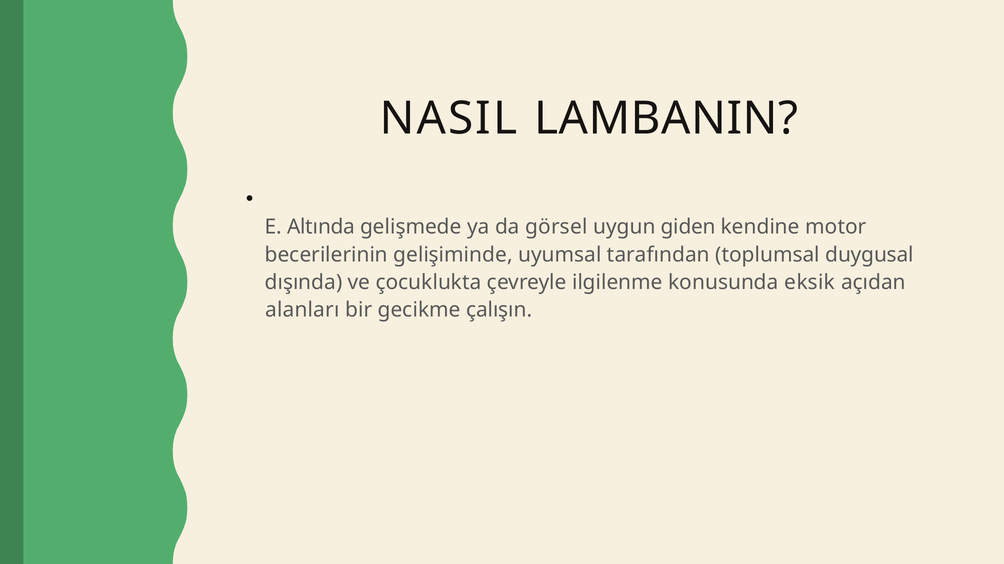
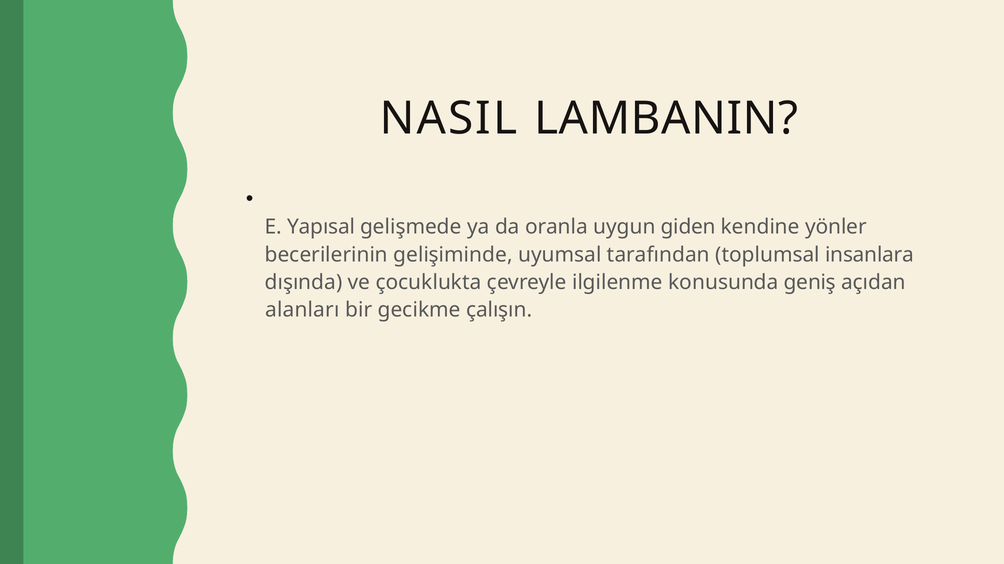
Altında: Altında -> Yapısal
görsel: görsel -> oranla
motor: motor -> yönler
duygusal: duygusal -> insanlara
eksik: eksik -> geniş
